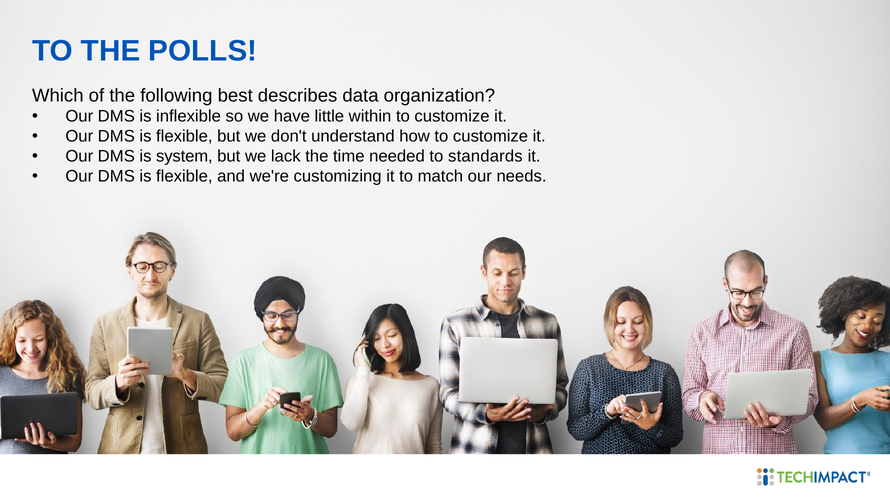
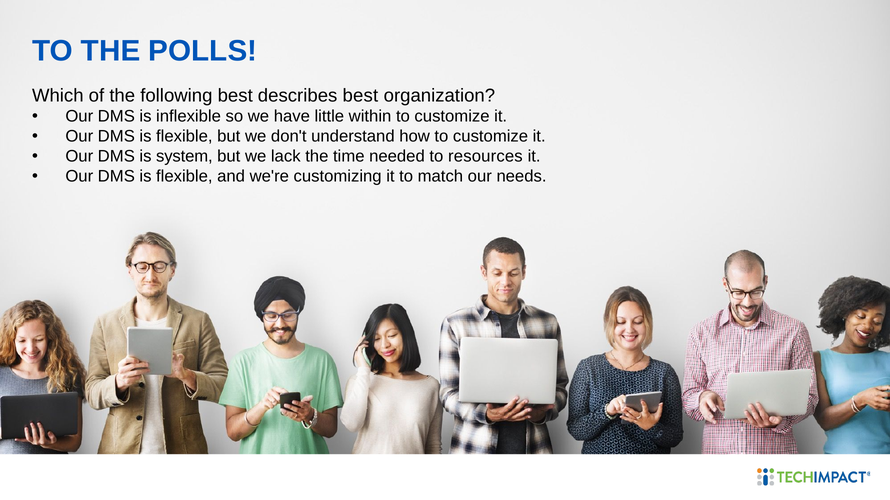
describes data: data -> best
standards: standards -> resources
